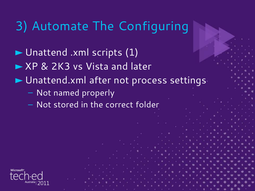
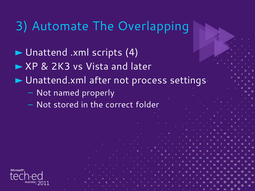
Configuring: Configuring -> Overlapping
1: 1 -> 4
